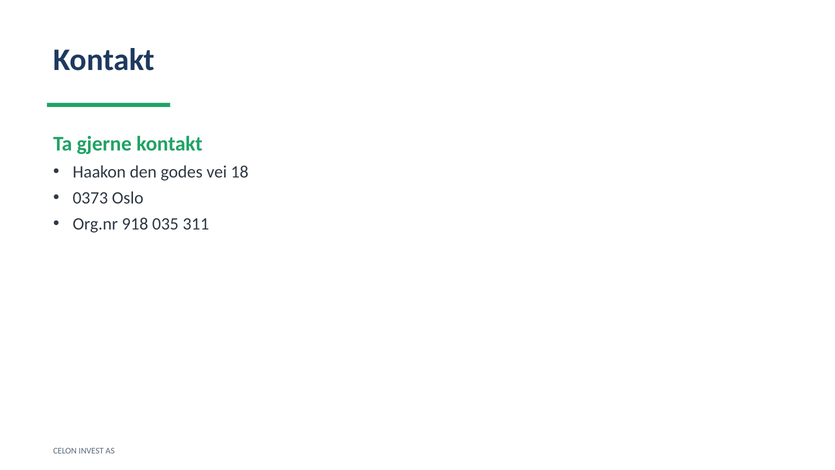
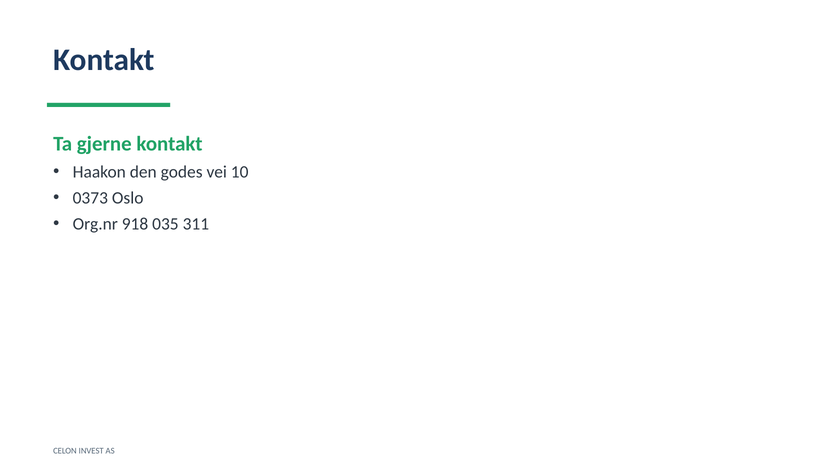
18: 18 -> 10
